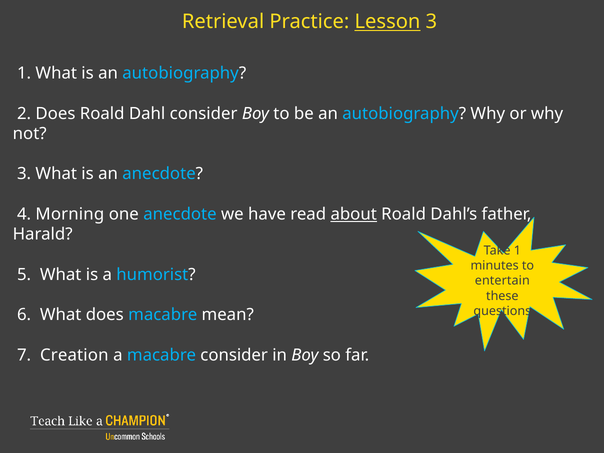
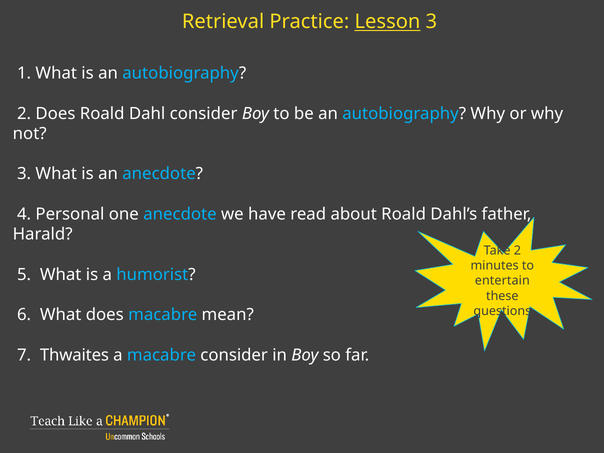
Morning: Morning -> Personal
about underline: present -> none
Take 1: 1 -> 2
Creation: Creation -> Thwaites
